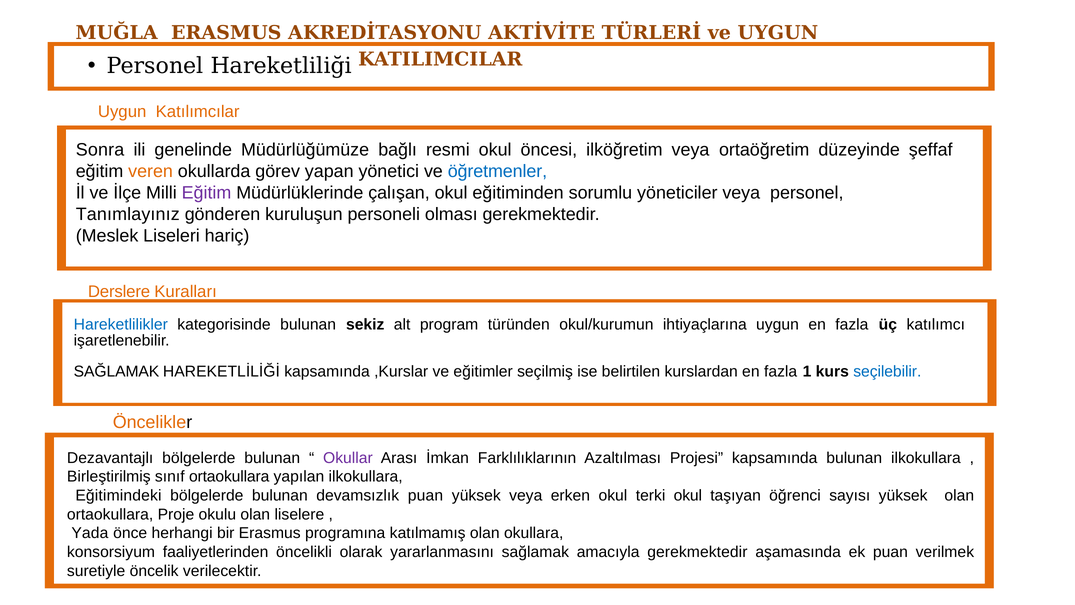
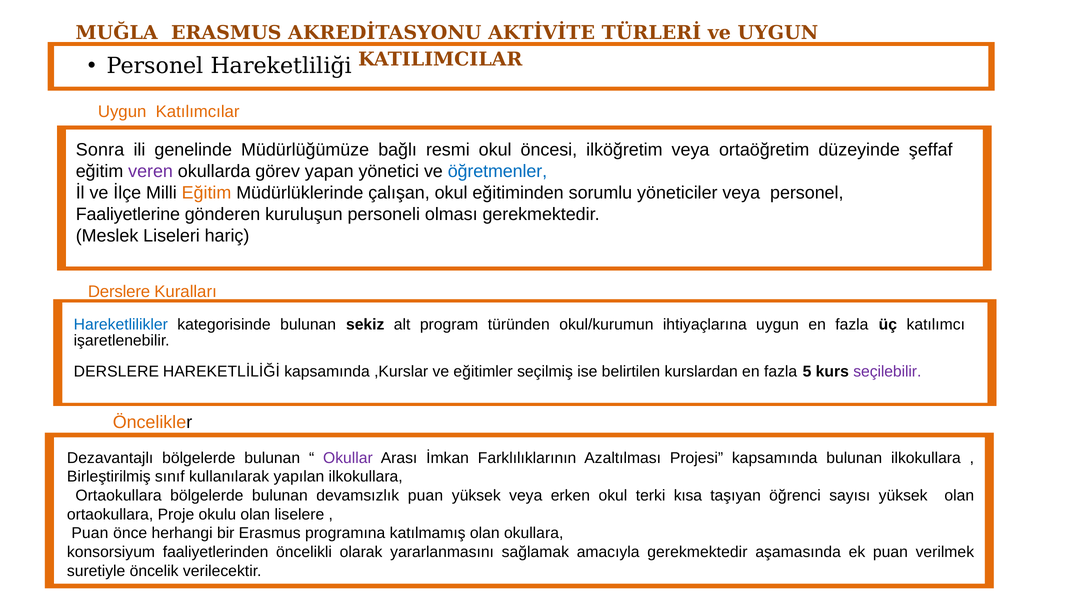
veren colour: orange -> purple
Eğitim at (207, 193) colour: purple -> orange
Tanımlayınız: Tanımlayınız -> Faaliyetlerine
SAĞLAMAK at (116, 372): SAĞLAMAK -> DERSLERE
1: 1 -> 5
seçilebilir colour: blue -> purple
sınıf ortaokullara: ortaokullara -> kullanılarak
Eğitimindeki at (118, 495): Eğitimindeki -> Ortaokullara
terki okul: okul -> kısa
Yada at (90, 533): Yada -> Puan
